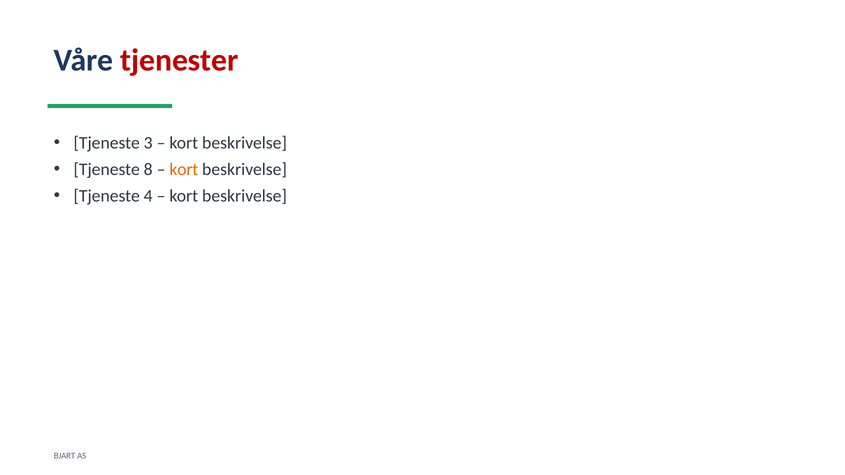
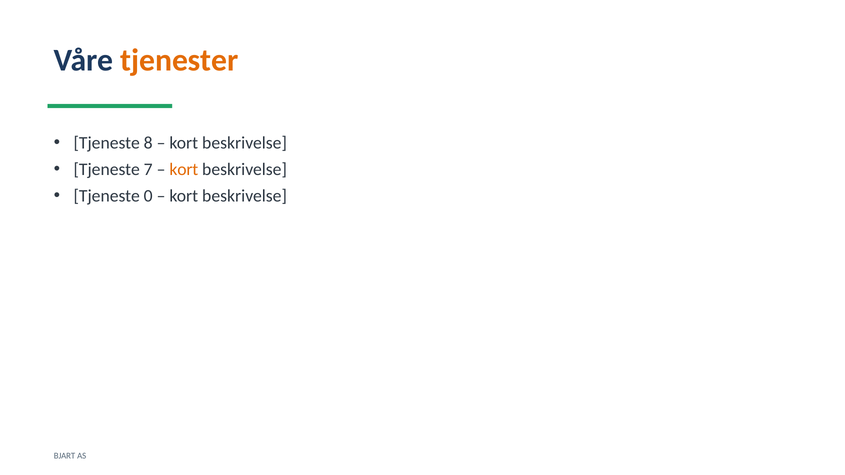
tjenester colour: red -> orange
3: 3 -> 8
8: 8 -> 7
4: 4 -> 0
